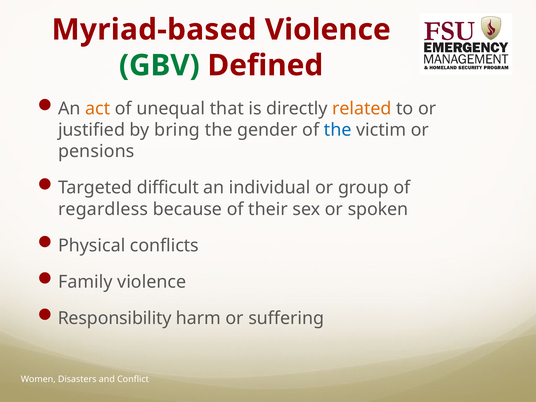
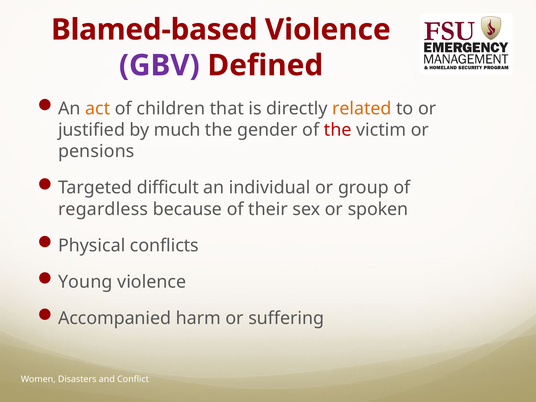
Myriad-based: Myriad-based -> Blamed-based
GBV colour: green -> purple
unequal: unequal -> children
bring: bring -> much
the at (338, 130) colour: blue -> red
Family: Family -> Young
Responsibility: Responsibility -> Accompanied
